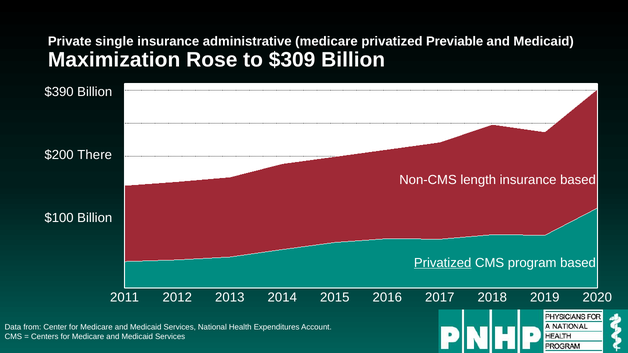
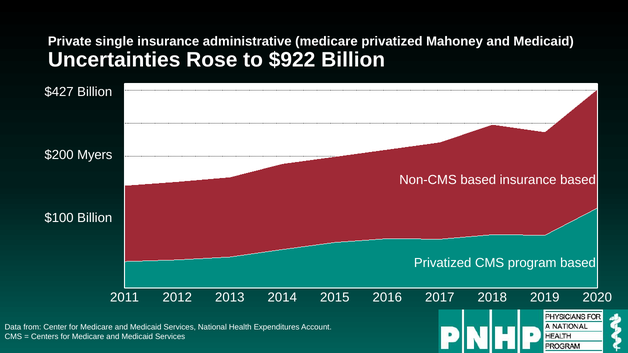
Previable: Previable -> Mahoney
Maximization: Maximization -> Uncertainties
$309: $309 -> $922
$390: $390 -> $427
There: There -> Myers
Non-CMS length: length -> based
Privatized at (443, 263) underline: present -> none
